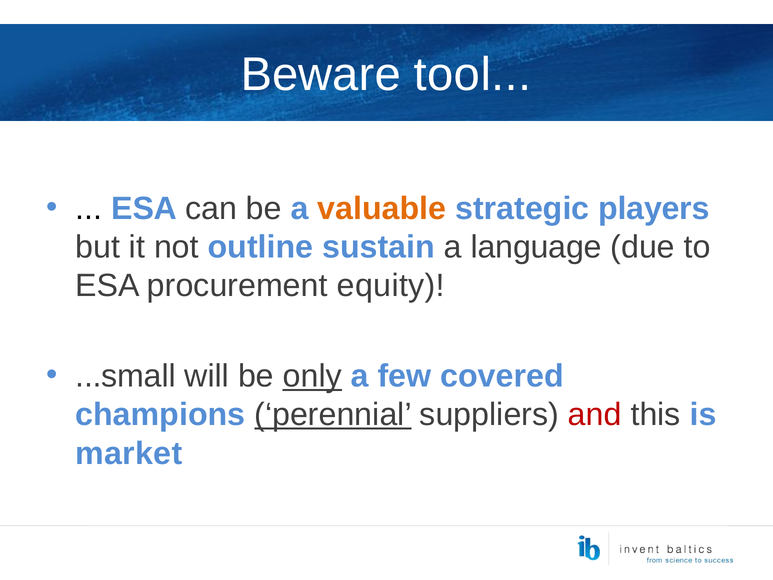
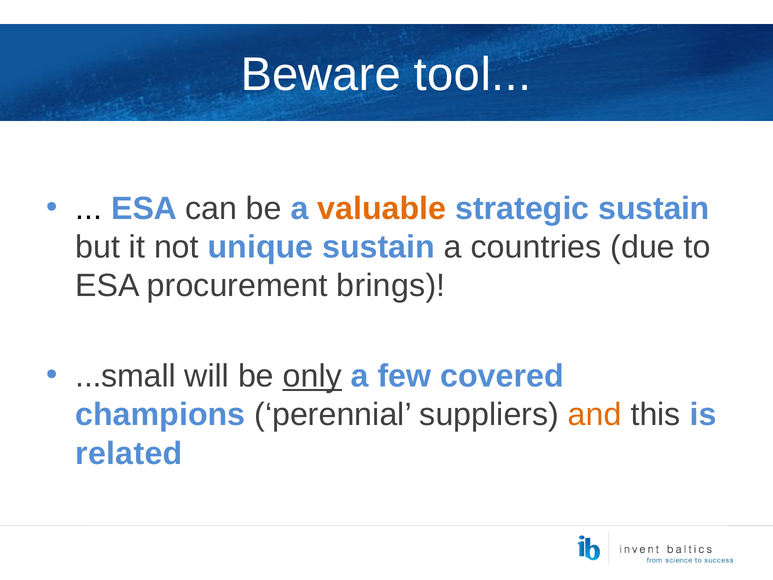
strategic players: players -> sustain
outline: outline -> unique
language: language -> countries
equity: equity -> brings
perennial underline: present -> none
and colour: red -> orange
market: market -> related
